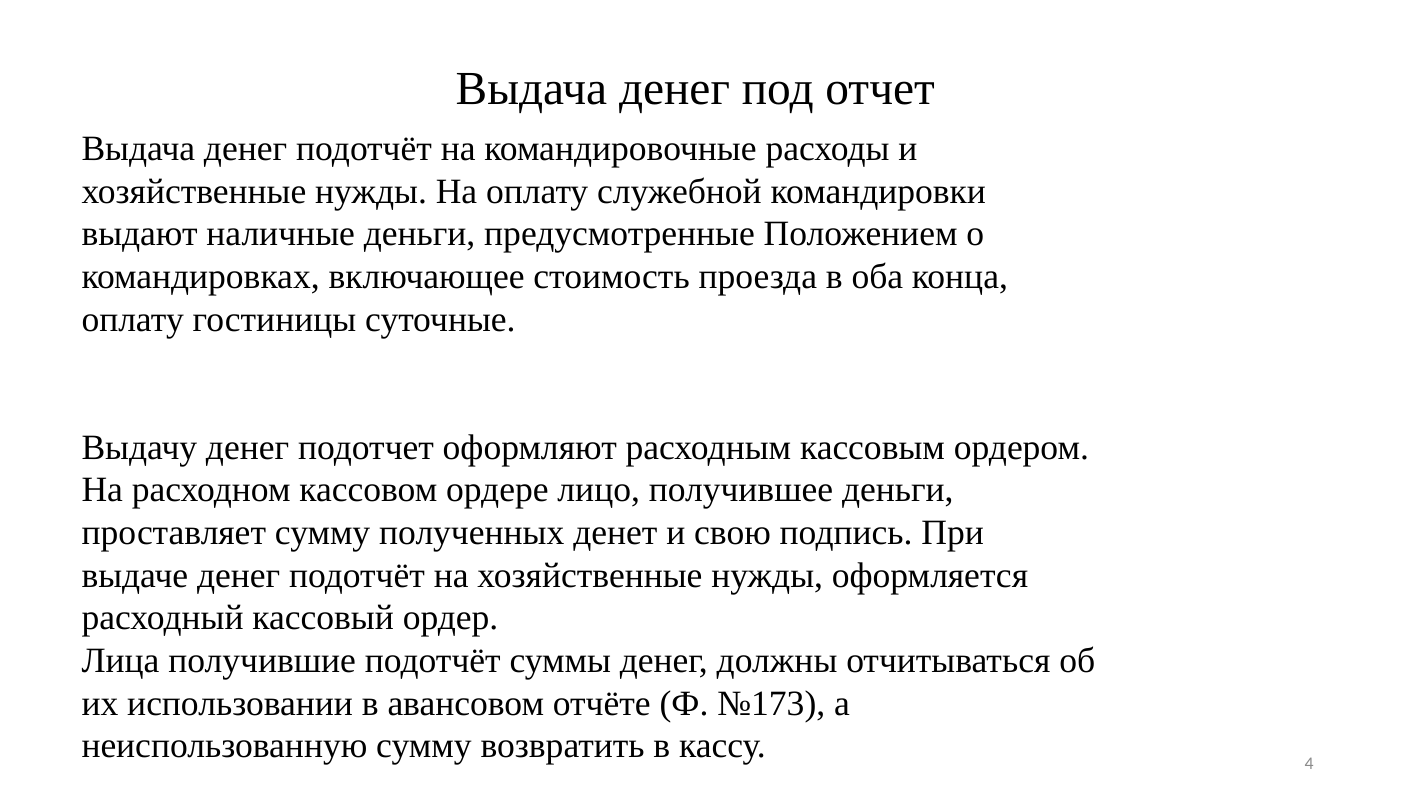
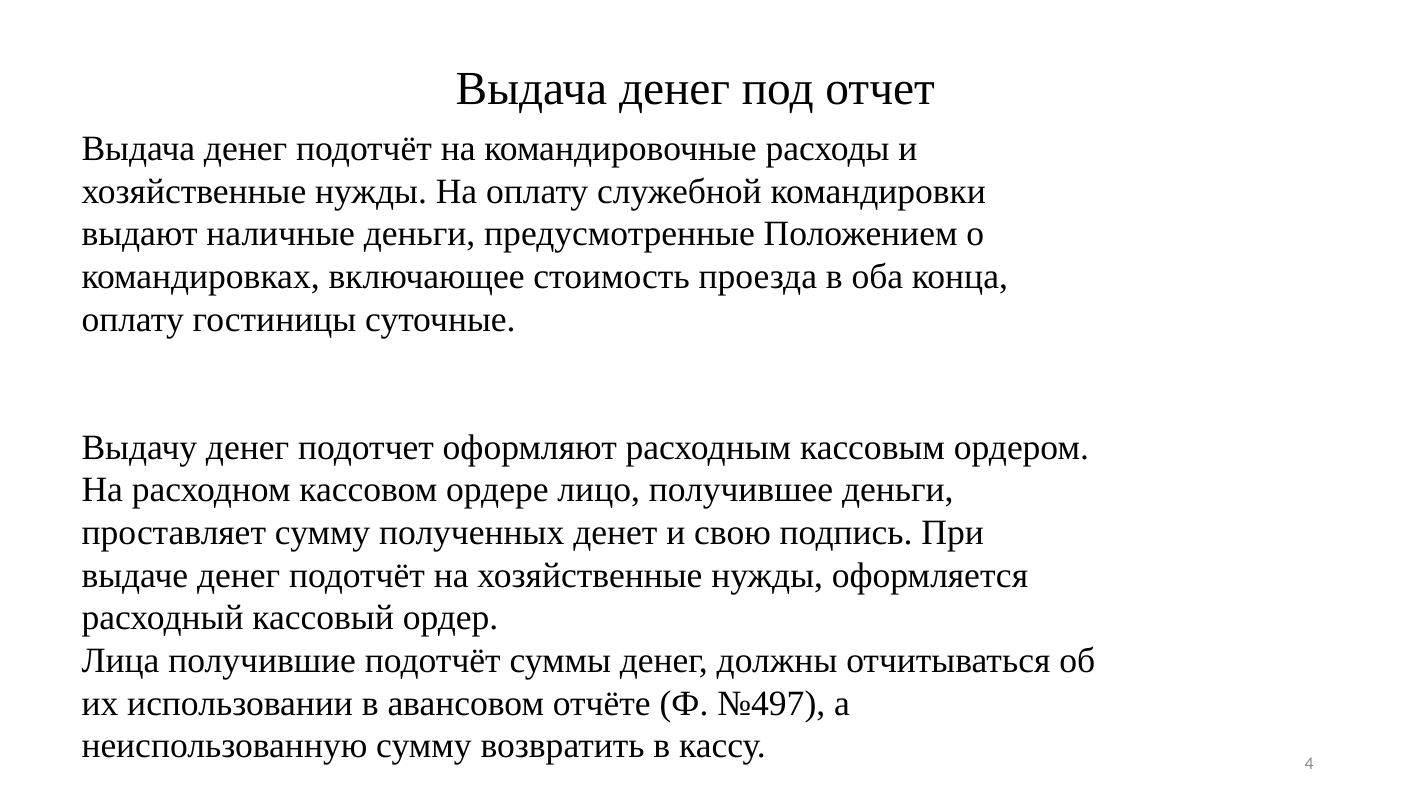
№173: №173 -> №497
